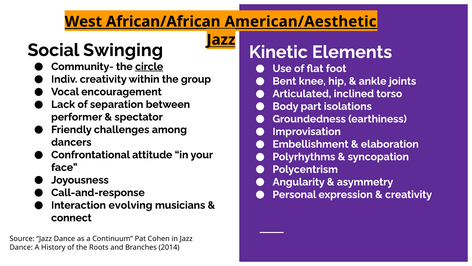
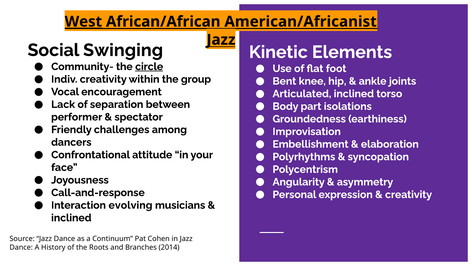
West underline: none -> present
American/Aesthetic: American/Aesthetic -> American/Africanist
connect at (71, 217): connect -> inclined
